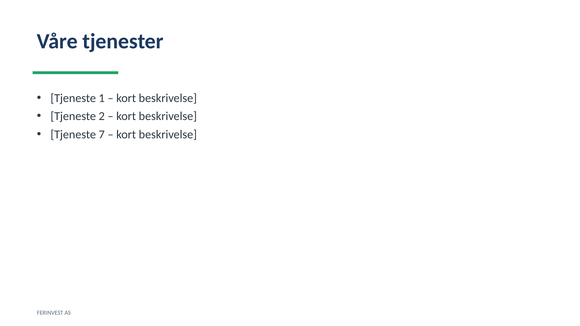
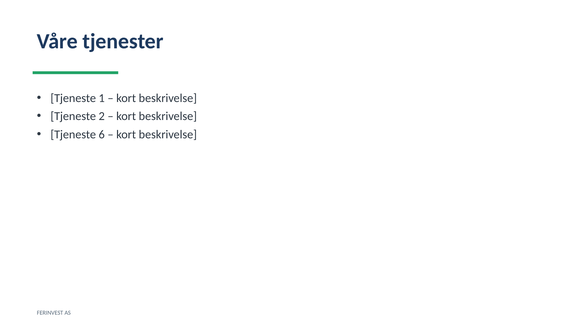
7: 7 -> 6
